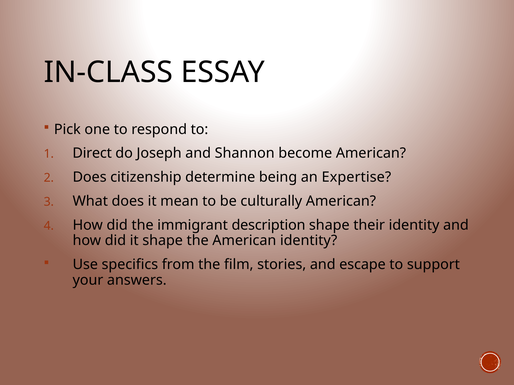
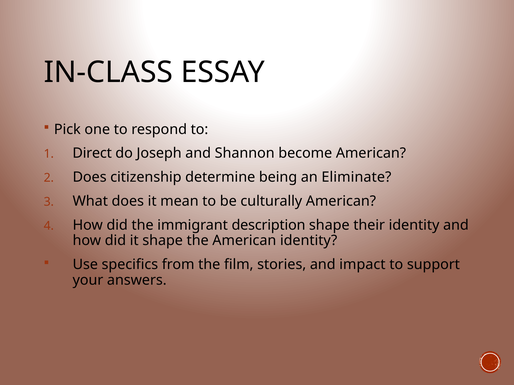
Expertise: Expertise -> Eliminate
escape: escape -> impact
